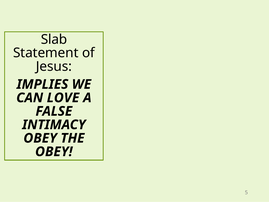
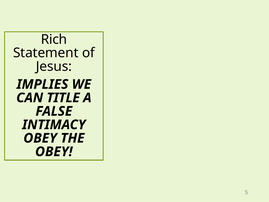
Slab: Slab -> Rich
LOVE: LOVE -> TITLE
